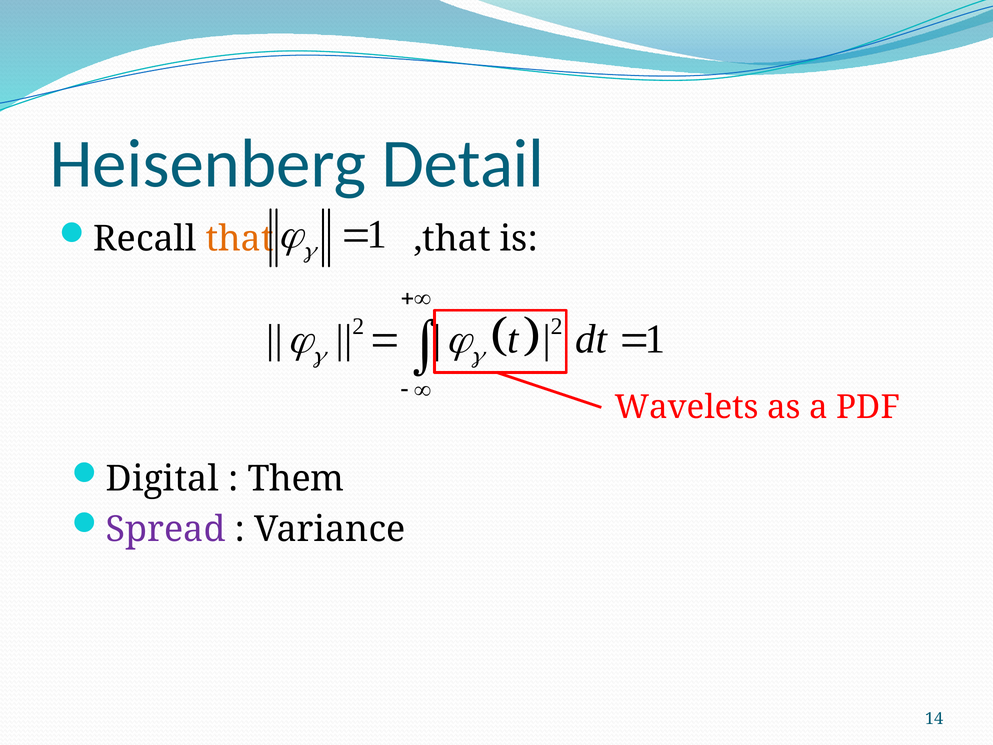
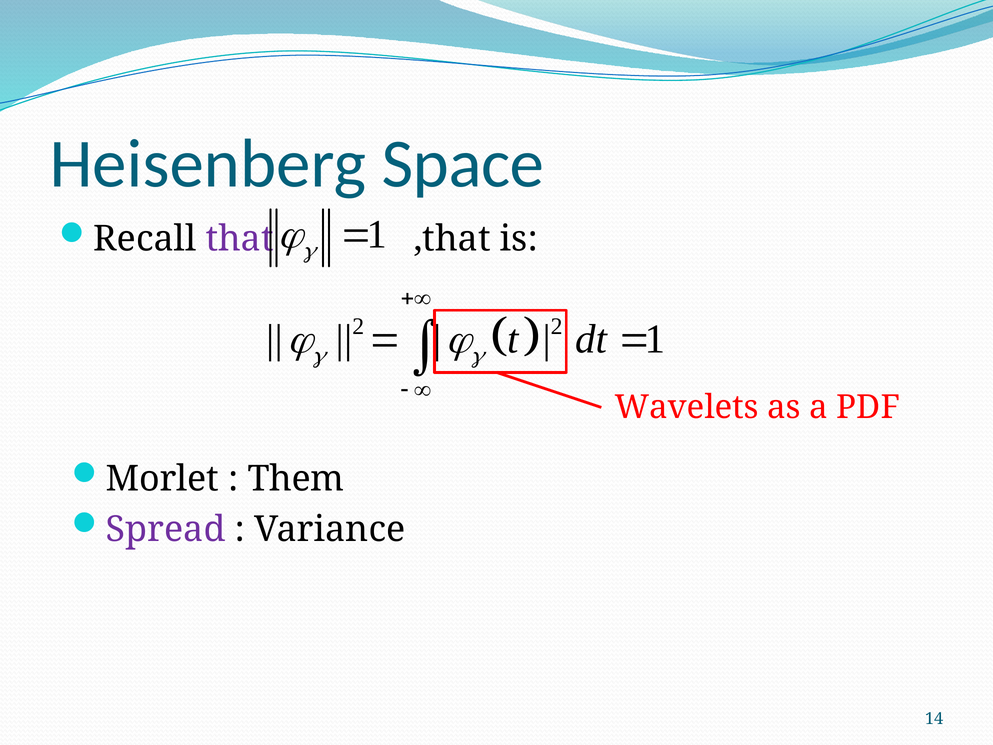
Detail: Detail -> Space
that colour: orange -> purple
Digital: Digital -> Morlet
